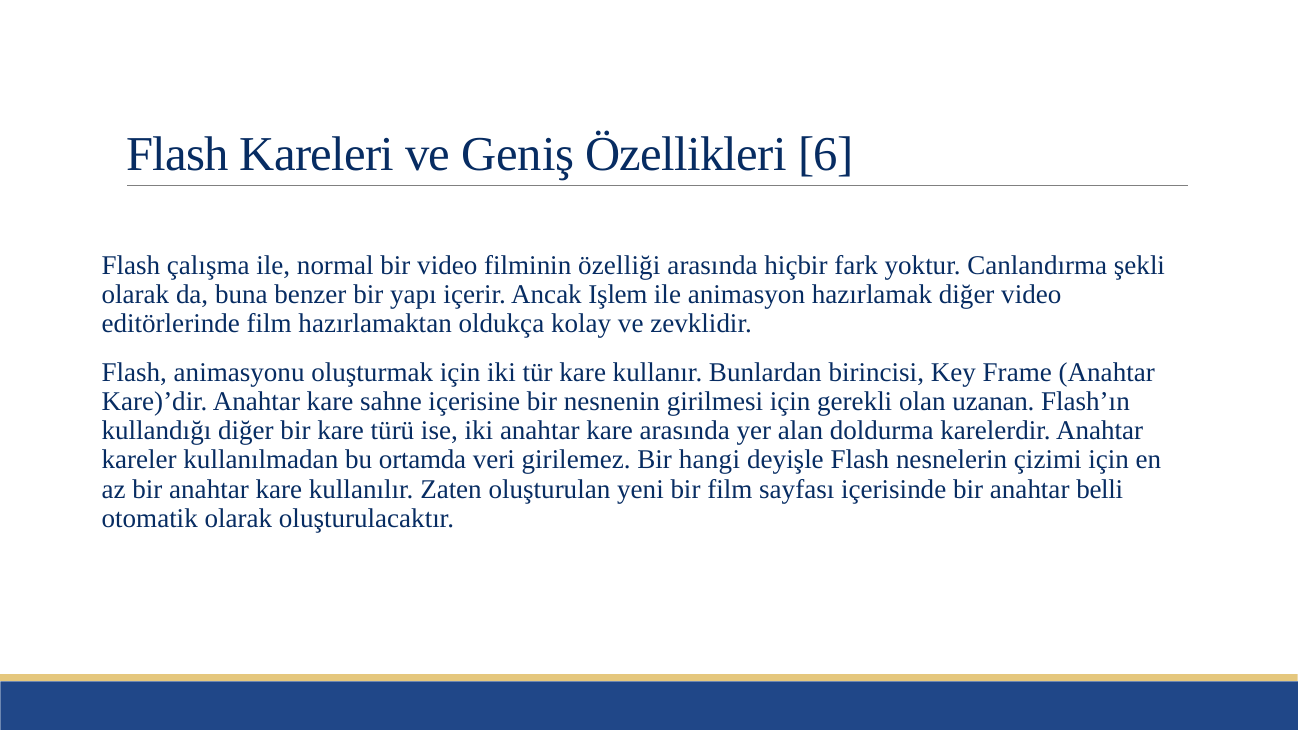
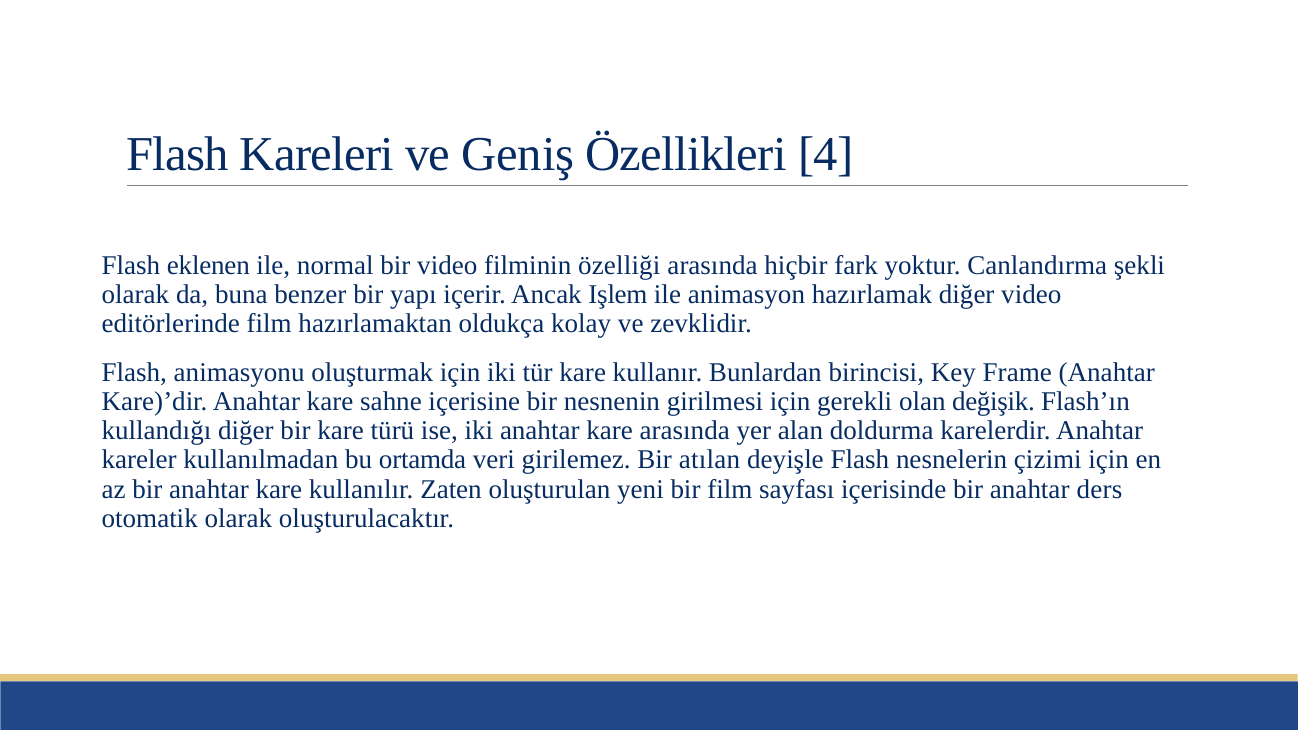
6: 6 -> 4
çalışma: çalışma -> eklenen
uzanan: uzanan -> değişik
hangi: hangi -> atılan
belli: belli -> ders
